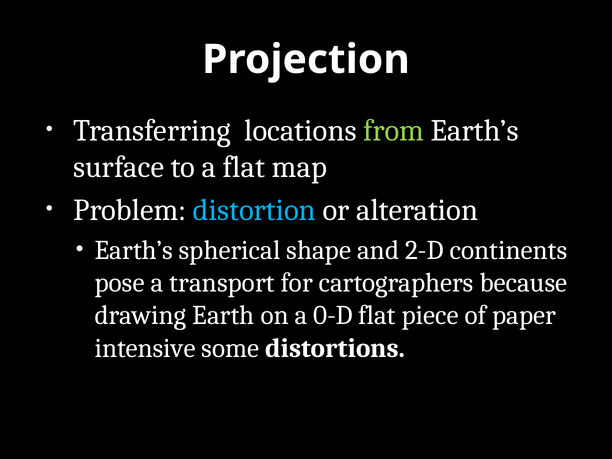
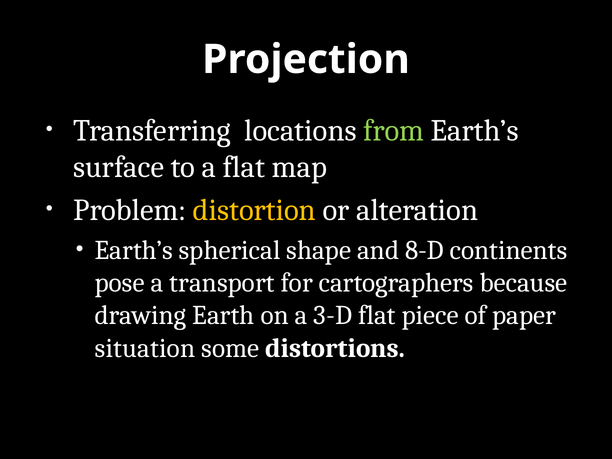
distortion colour: light blue -> yellow
2-D: 2-D -> 8-D
0-D: 0-D -> 3-D
intensive: intensive -> situation
